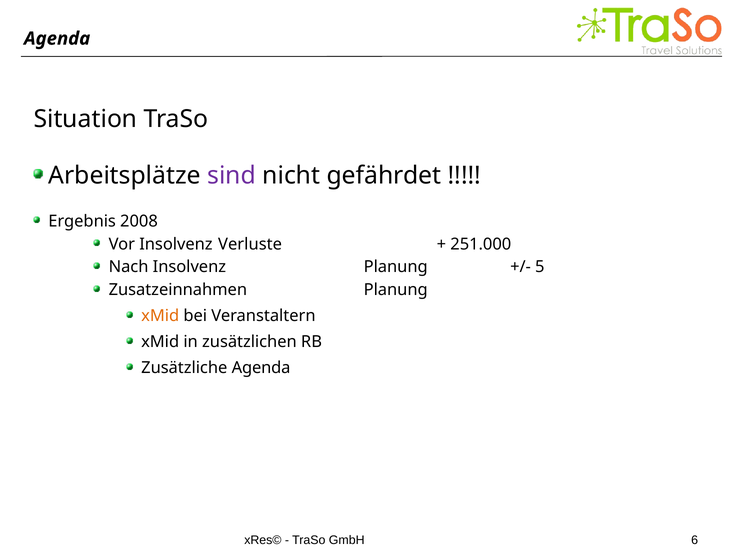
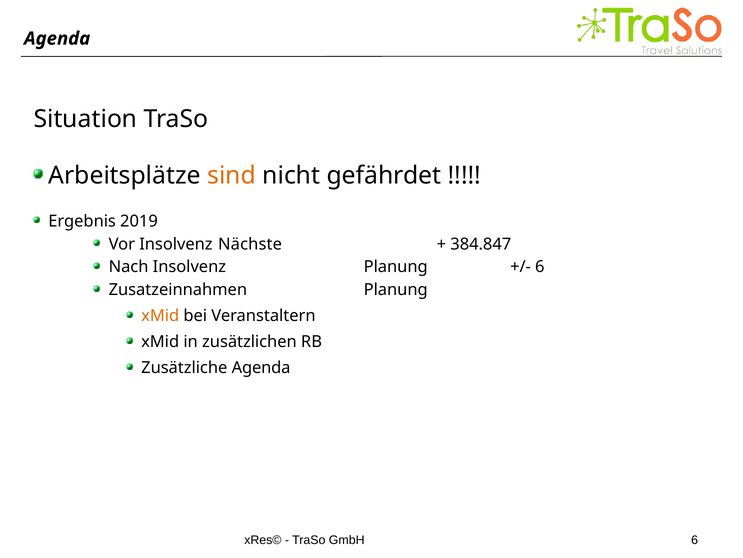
sind colour: purple -> orange
2008: 2008 -> 2019
Verluste: Verluste -> Nächste
251.000: 251.000 -> 384.847
5 at (540, 267): 5 -> 6
